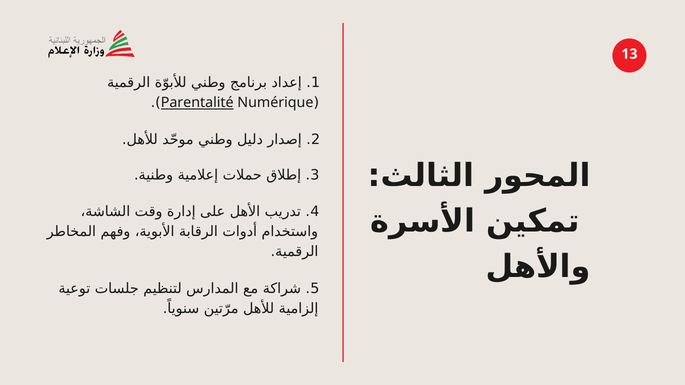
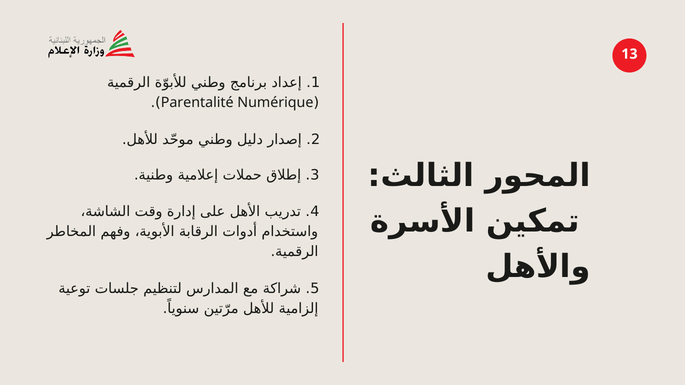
Parentalité underline: present -> none
